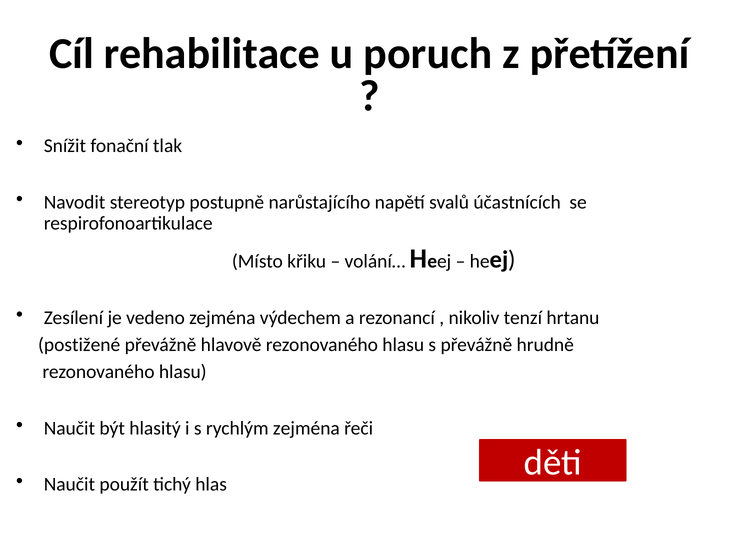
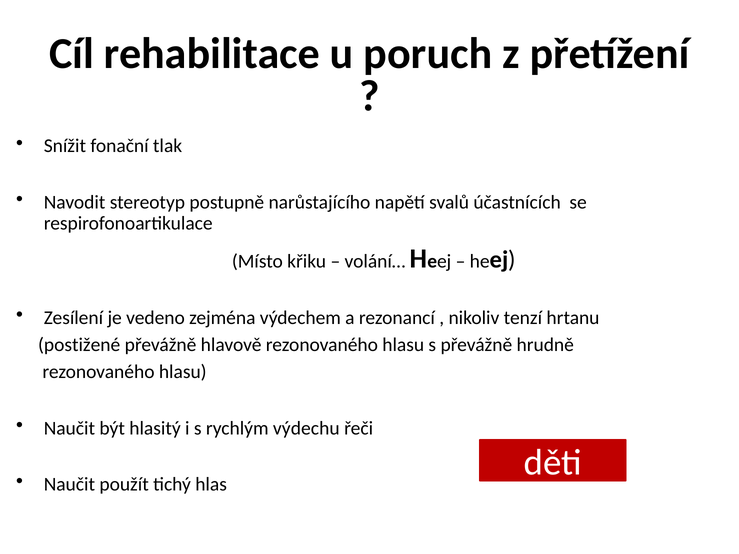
rychlým zejména: zejména -> výdechu
